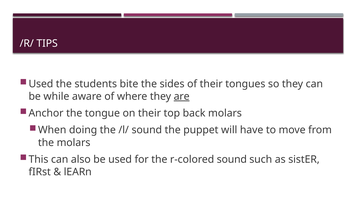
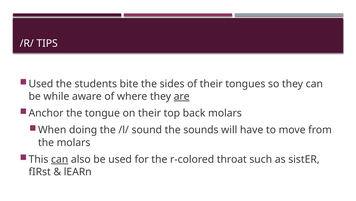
puppet: puppet -> sounds
can at (60, 159) underline: none -> present
r-colored sound: sound -> throat
